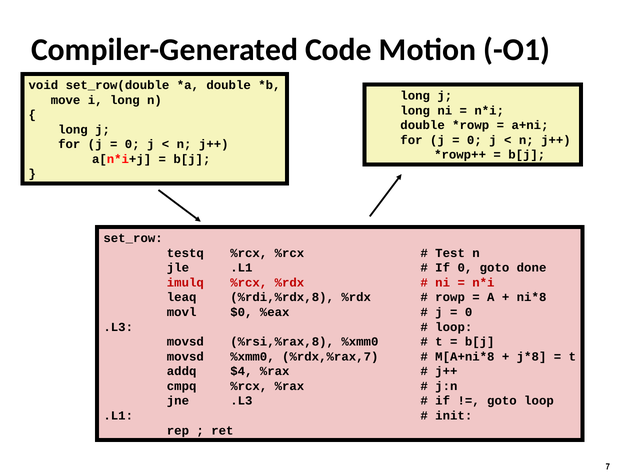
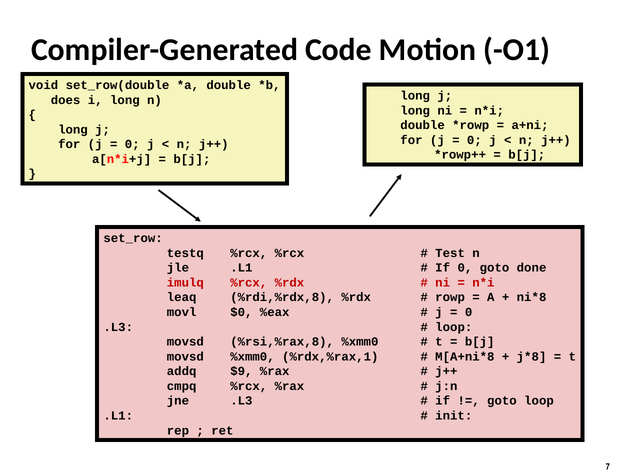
move: move -> does
%rdx,%rax,7: %rdx,%rax,7 -> %rdx,%rax,1
$4: $4 -> $9
